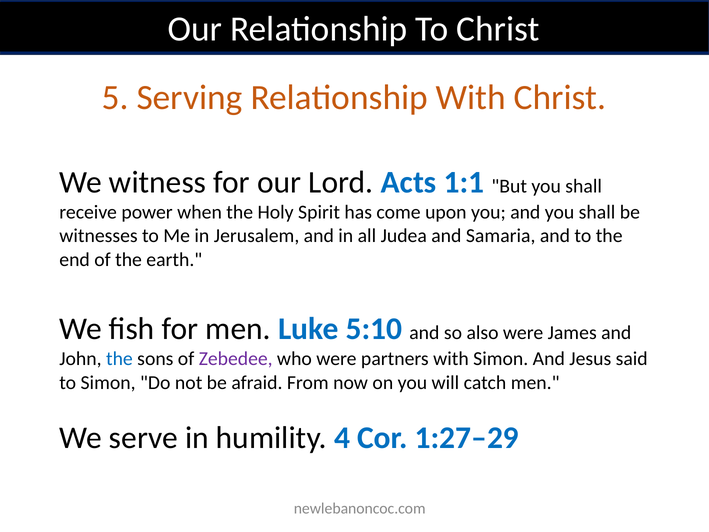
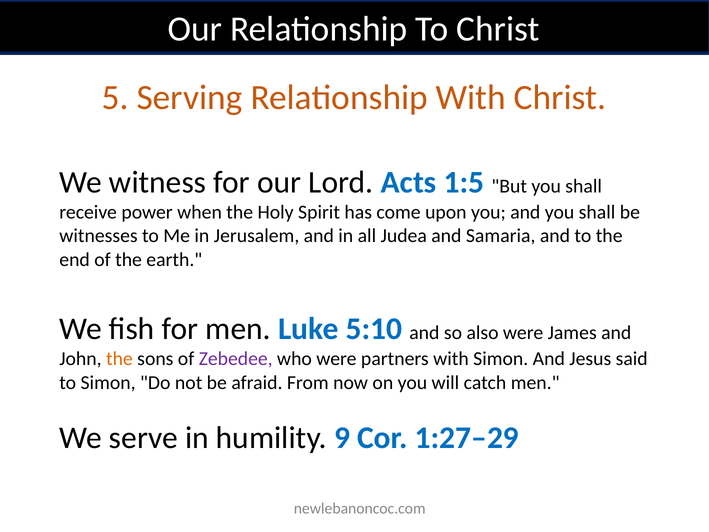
1:1: 1:1 -> 1:5
the at (119, 359) colour: blue -> orange
4: 4 -> 9
